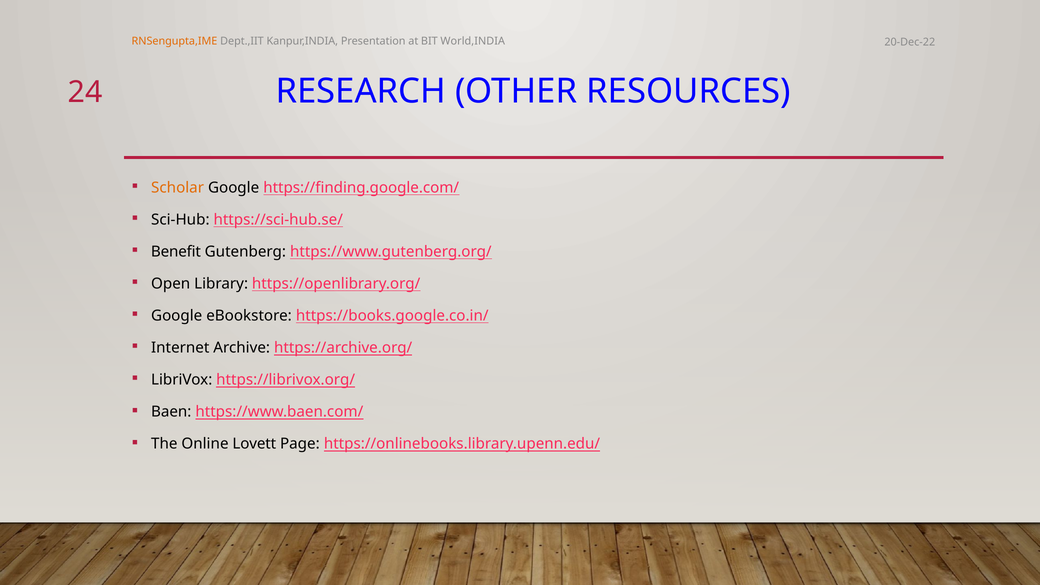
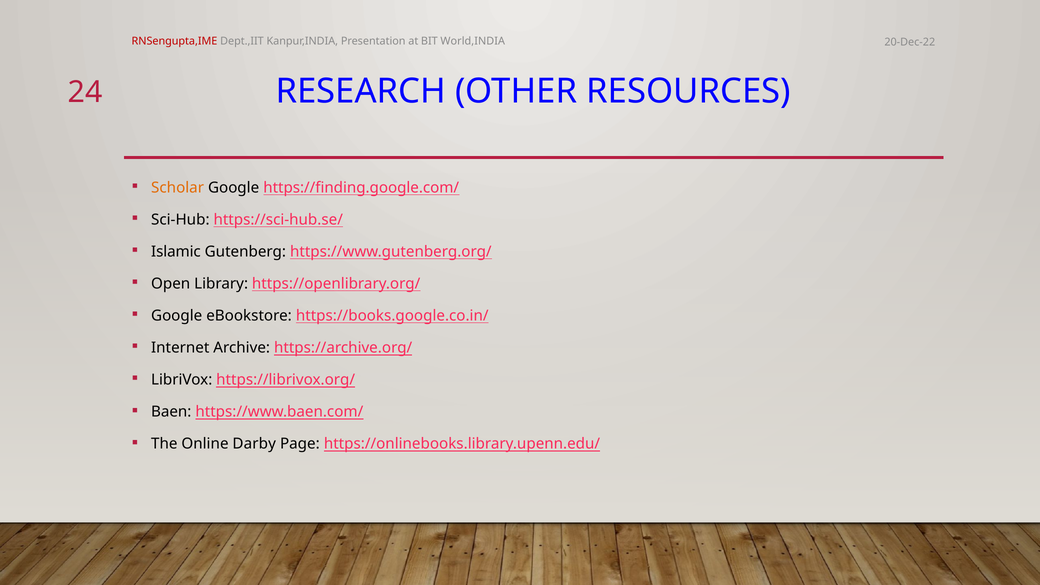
RNSengupta,IME colour: orange -> red
Benefit: Benefit -> Islamic
Lovett: Lovett -> Darby
